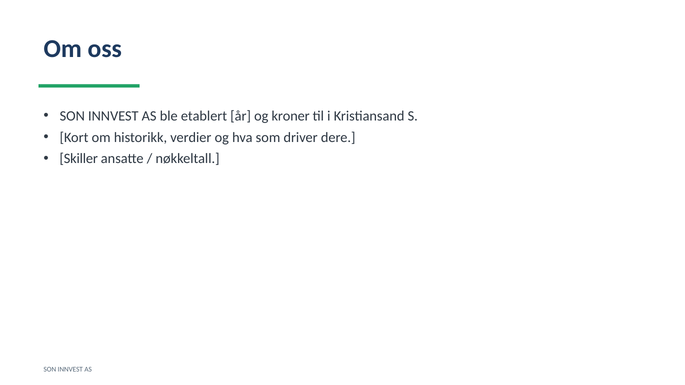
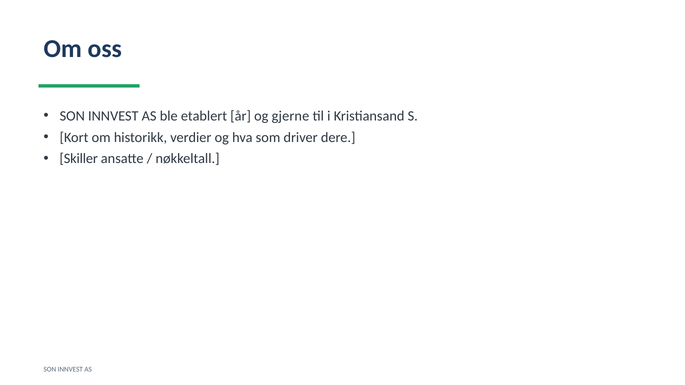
kroner: kroner -> gjerne
